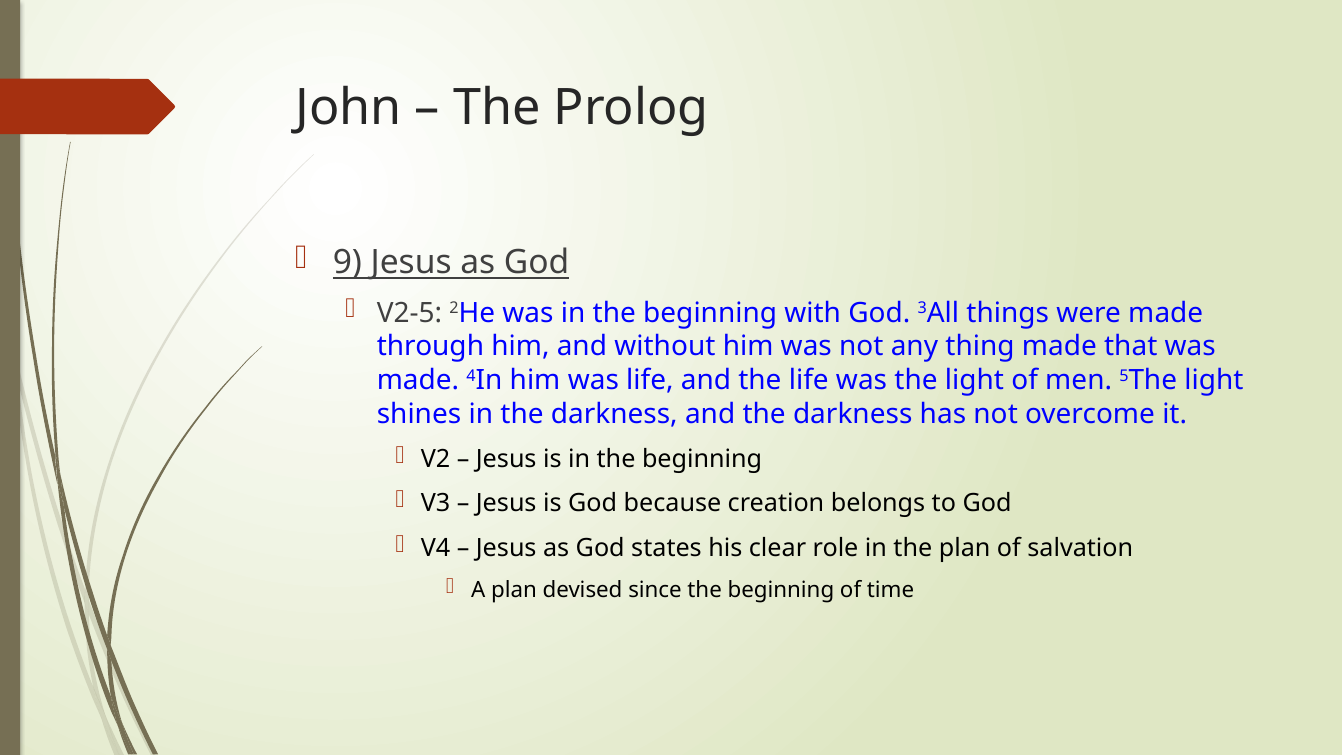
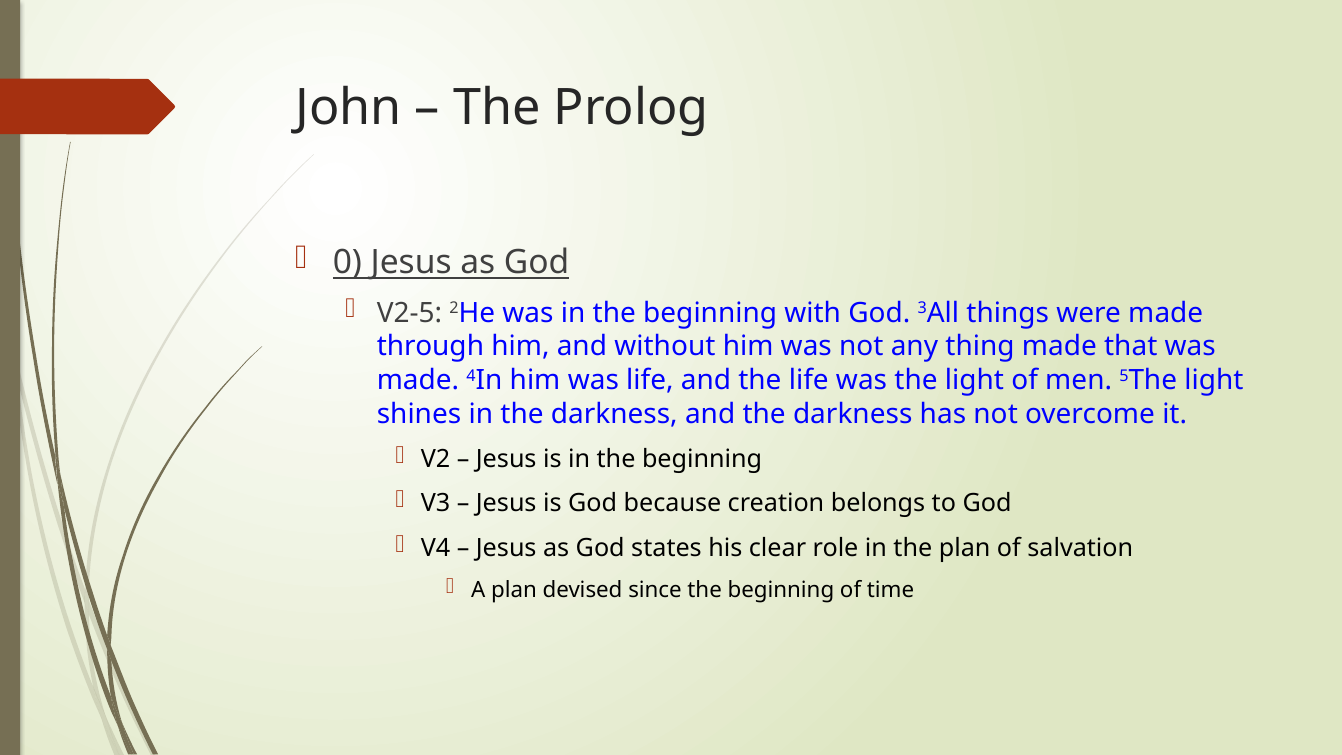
9: 9 -> 0
